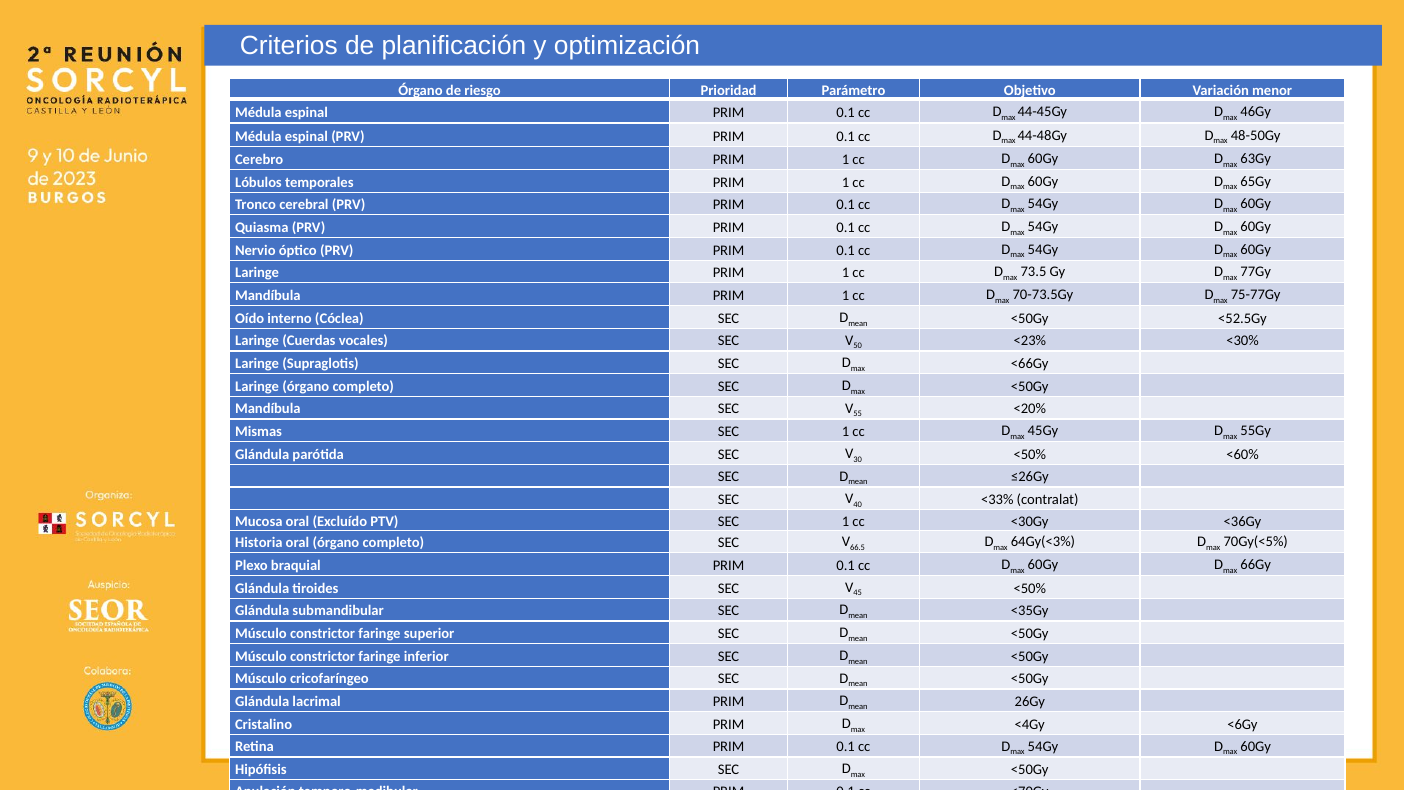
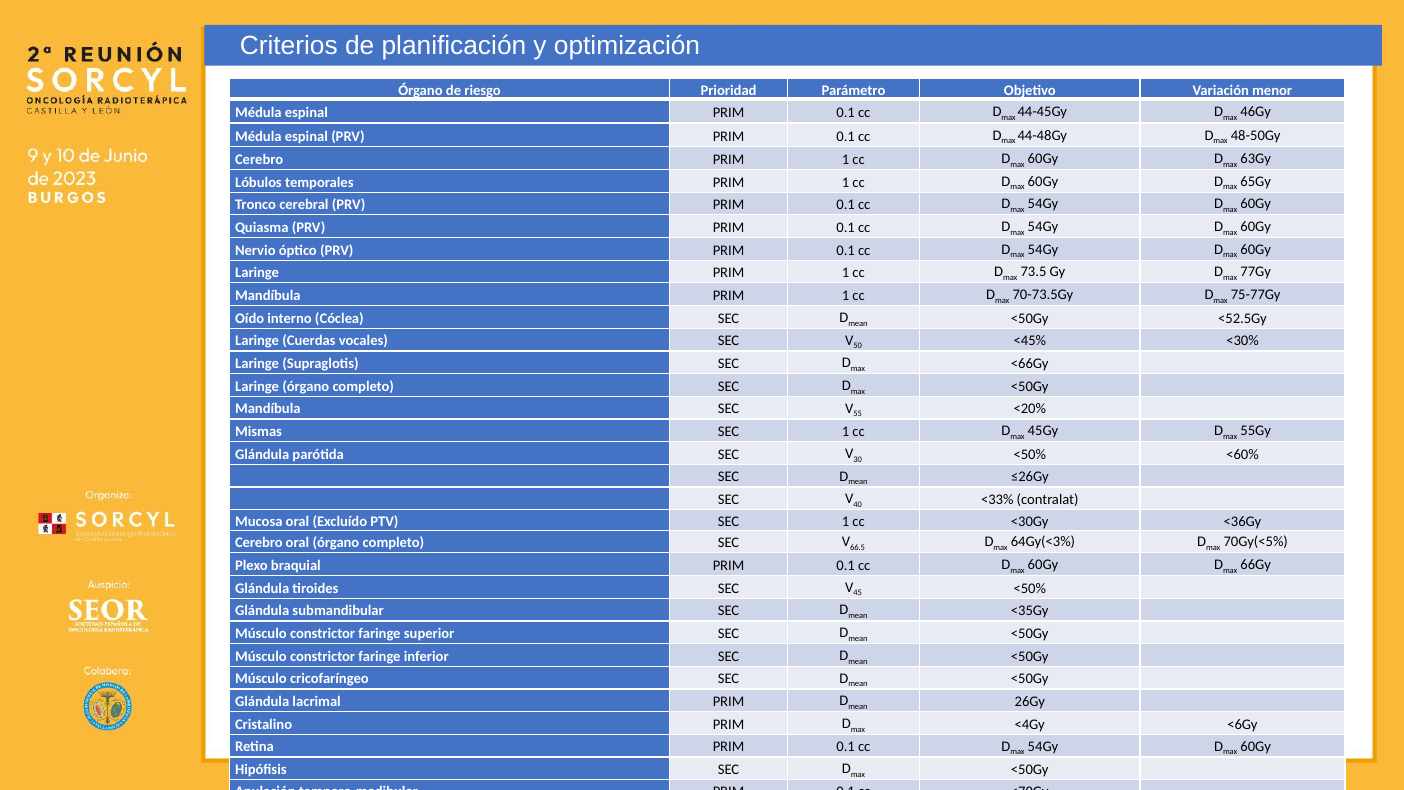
<23%: <23% -> <45%
Historia at (259, 543): Historia -> Cerebro
